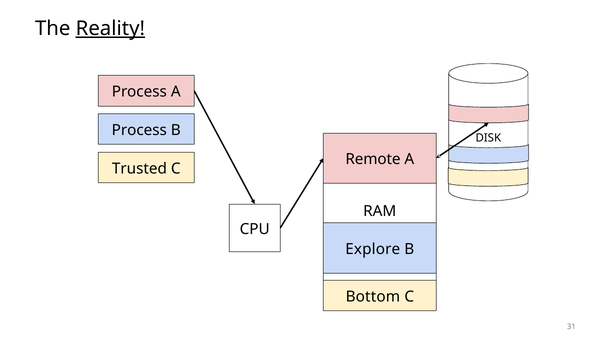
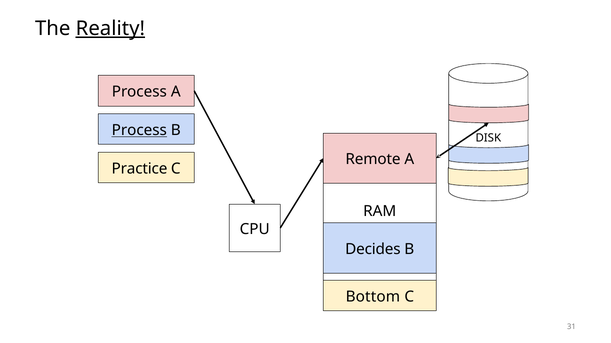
Process at (139, 130) underline: none -> present
Trusted: Trusted -> Practice
Explore: Explore -> Decides
